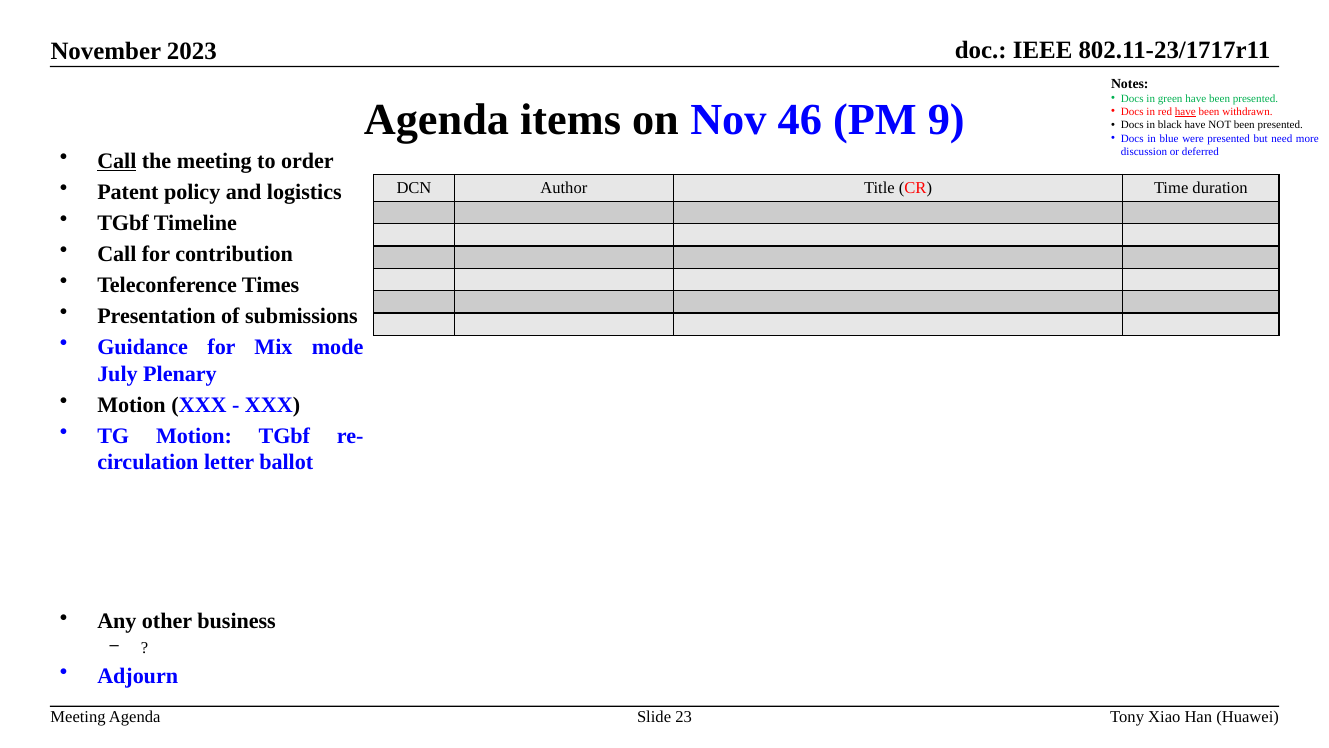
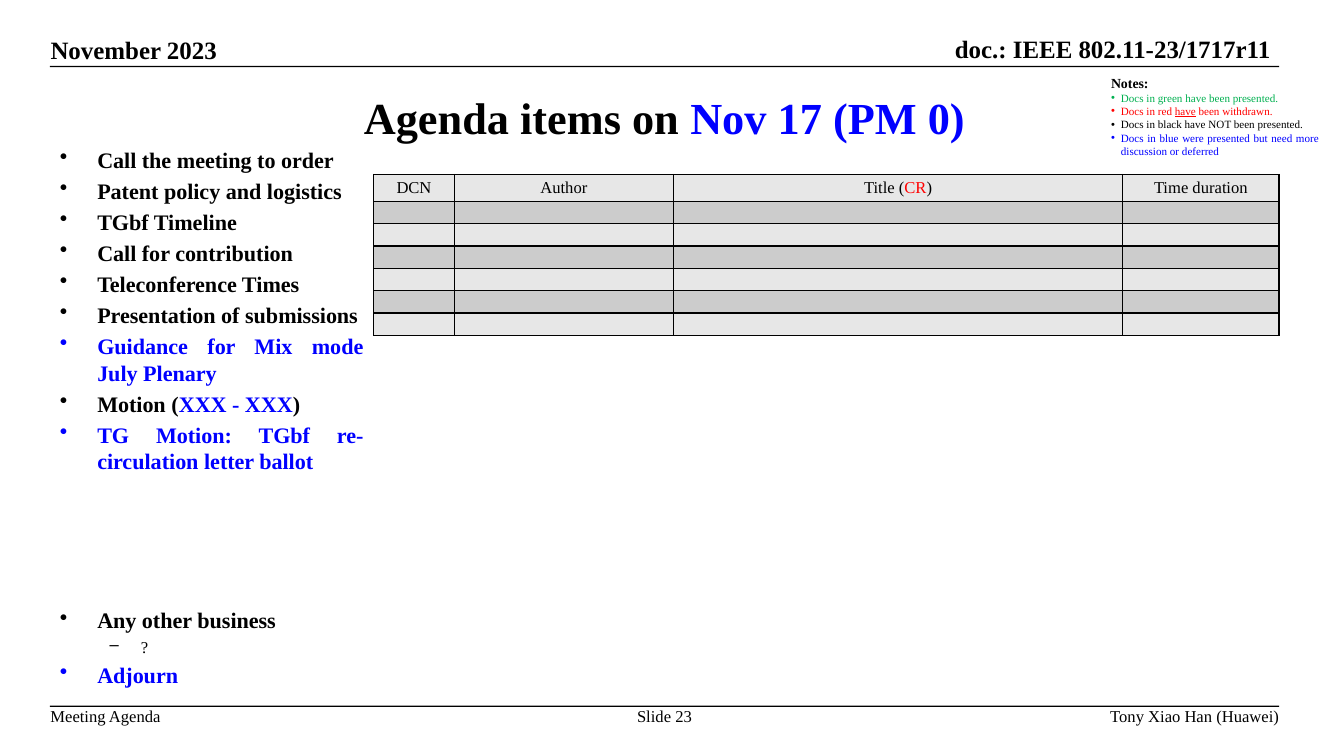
46: 46 -> 17
9: 9 -> 0
Call at (117, 161) underline: present -> none
